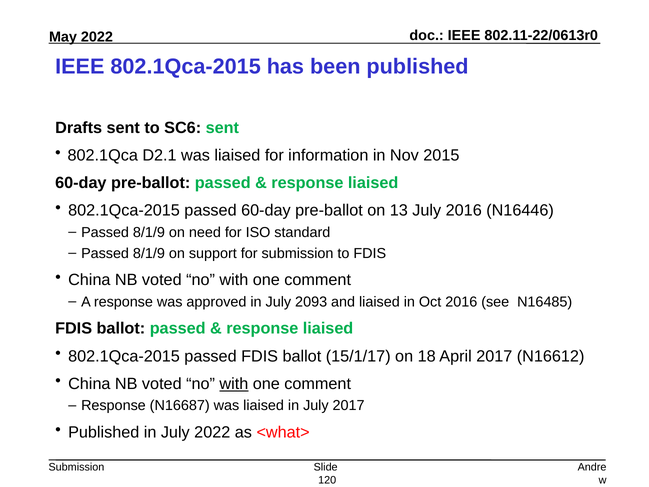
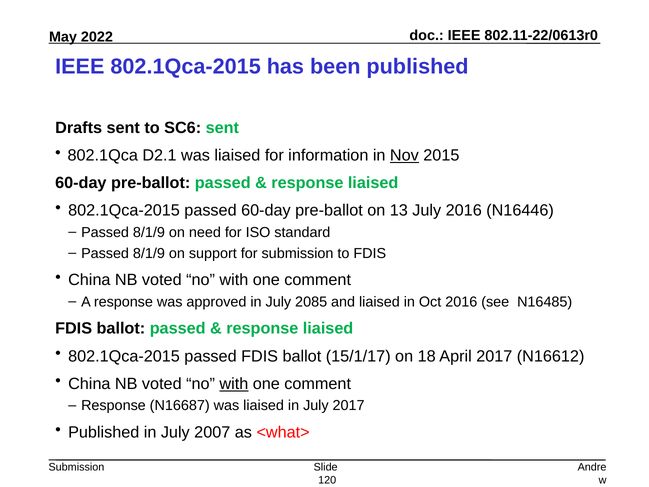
Nov underline: none -> present
2093: 2093 -> 2085
July 2022: 2022 -> 2007
